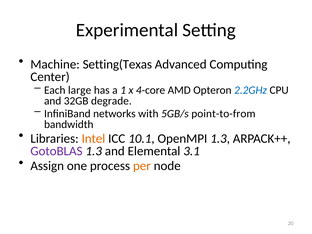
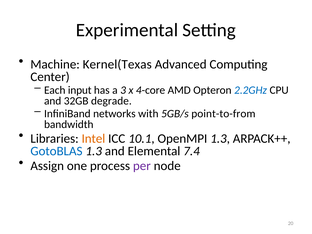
Setting(Texas: Setting(Texas -> Kernel(Texas
large: large -> input
1: 1 -> 3
GotoBLAS colour: purple -> blue
3.1: 3.1 -> 7.4
per colour: orange -> purple
